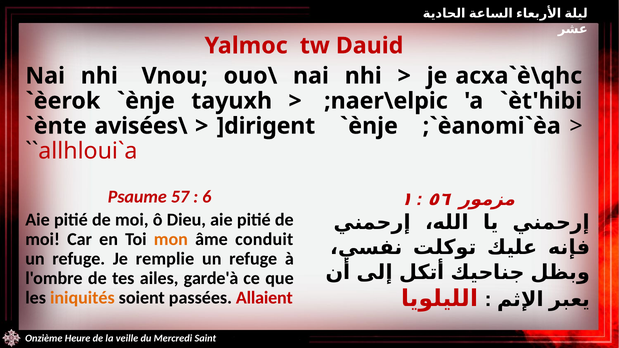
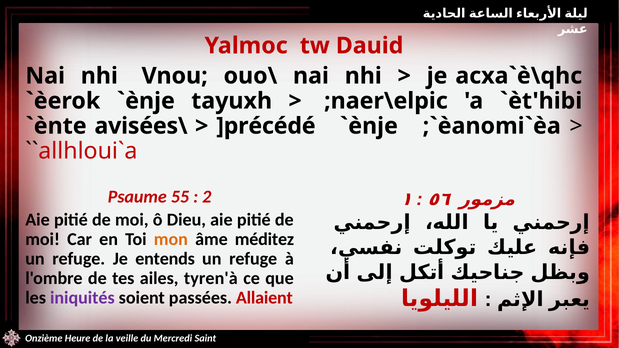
]dirigent: ]dirigent -> ]précédé
57: 57 -> 55
6: 6 -> 2
conduit: conduit -> méditez
remplie: remplie -> entends
garde'à: garde'à -> tyren'à
iniquités colour: orange -> purple
